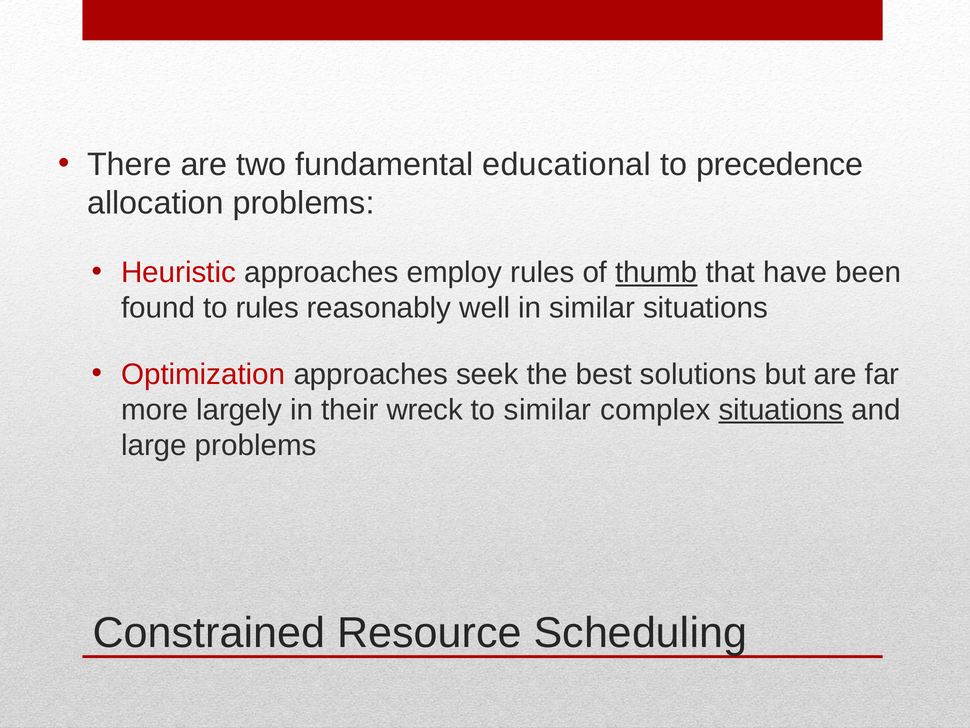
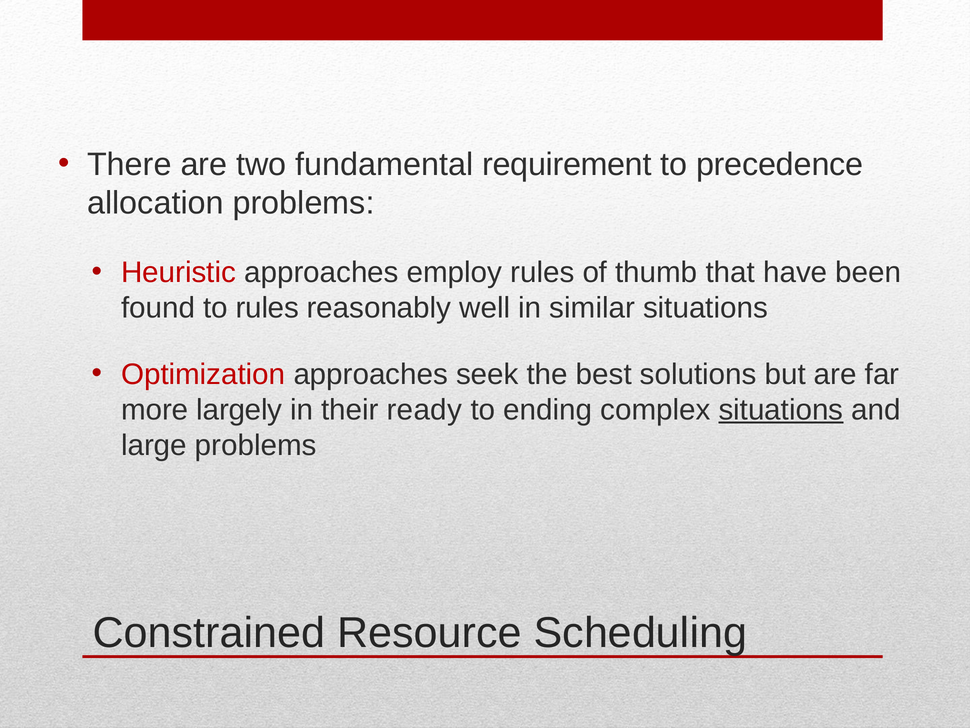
educational: educational -> requirement
thumb underline: present -> none
wreck: wreck -> ready
to similar: similar -> ending
